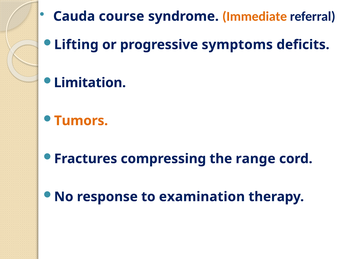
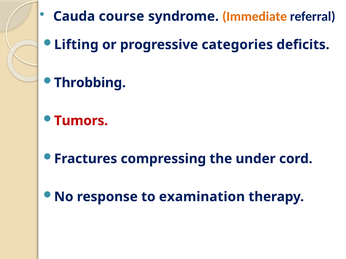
symptoms: symptoms -> categories
Limitation: Limitation -> Throbbing
Tumors colour: orange -> red
range: range -> under
